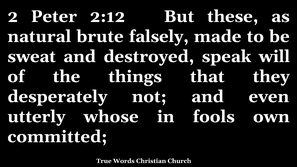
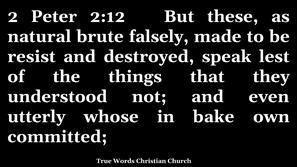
sweat: sweat -> resist
will: will -> lest
desperately: desperately -> understood
fools: fools -> bake
